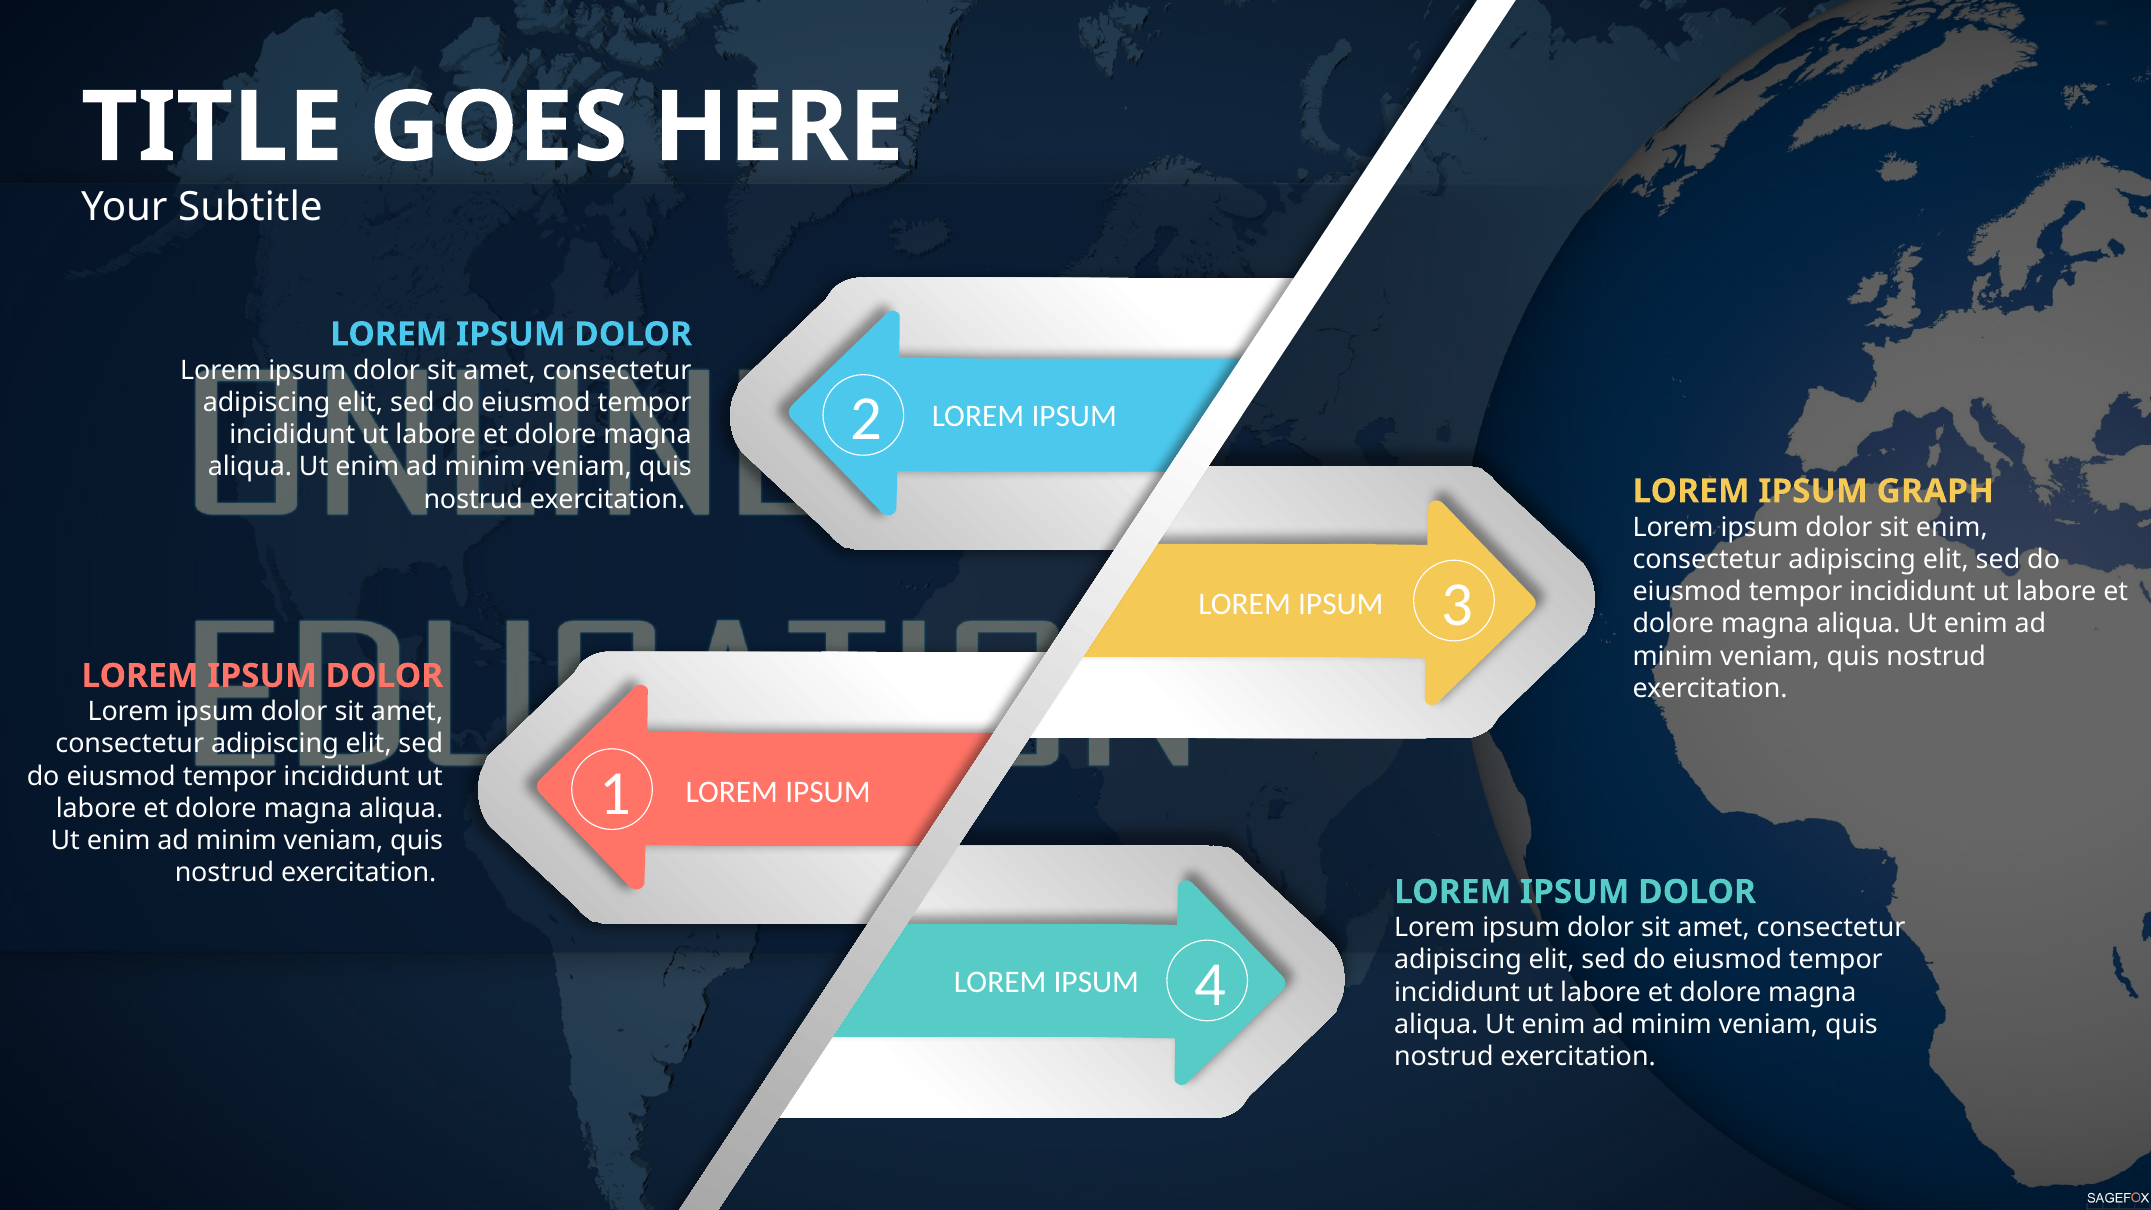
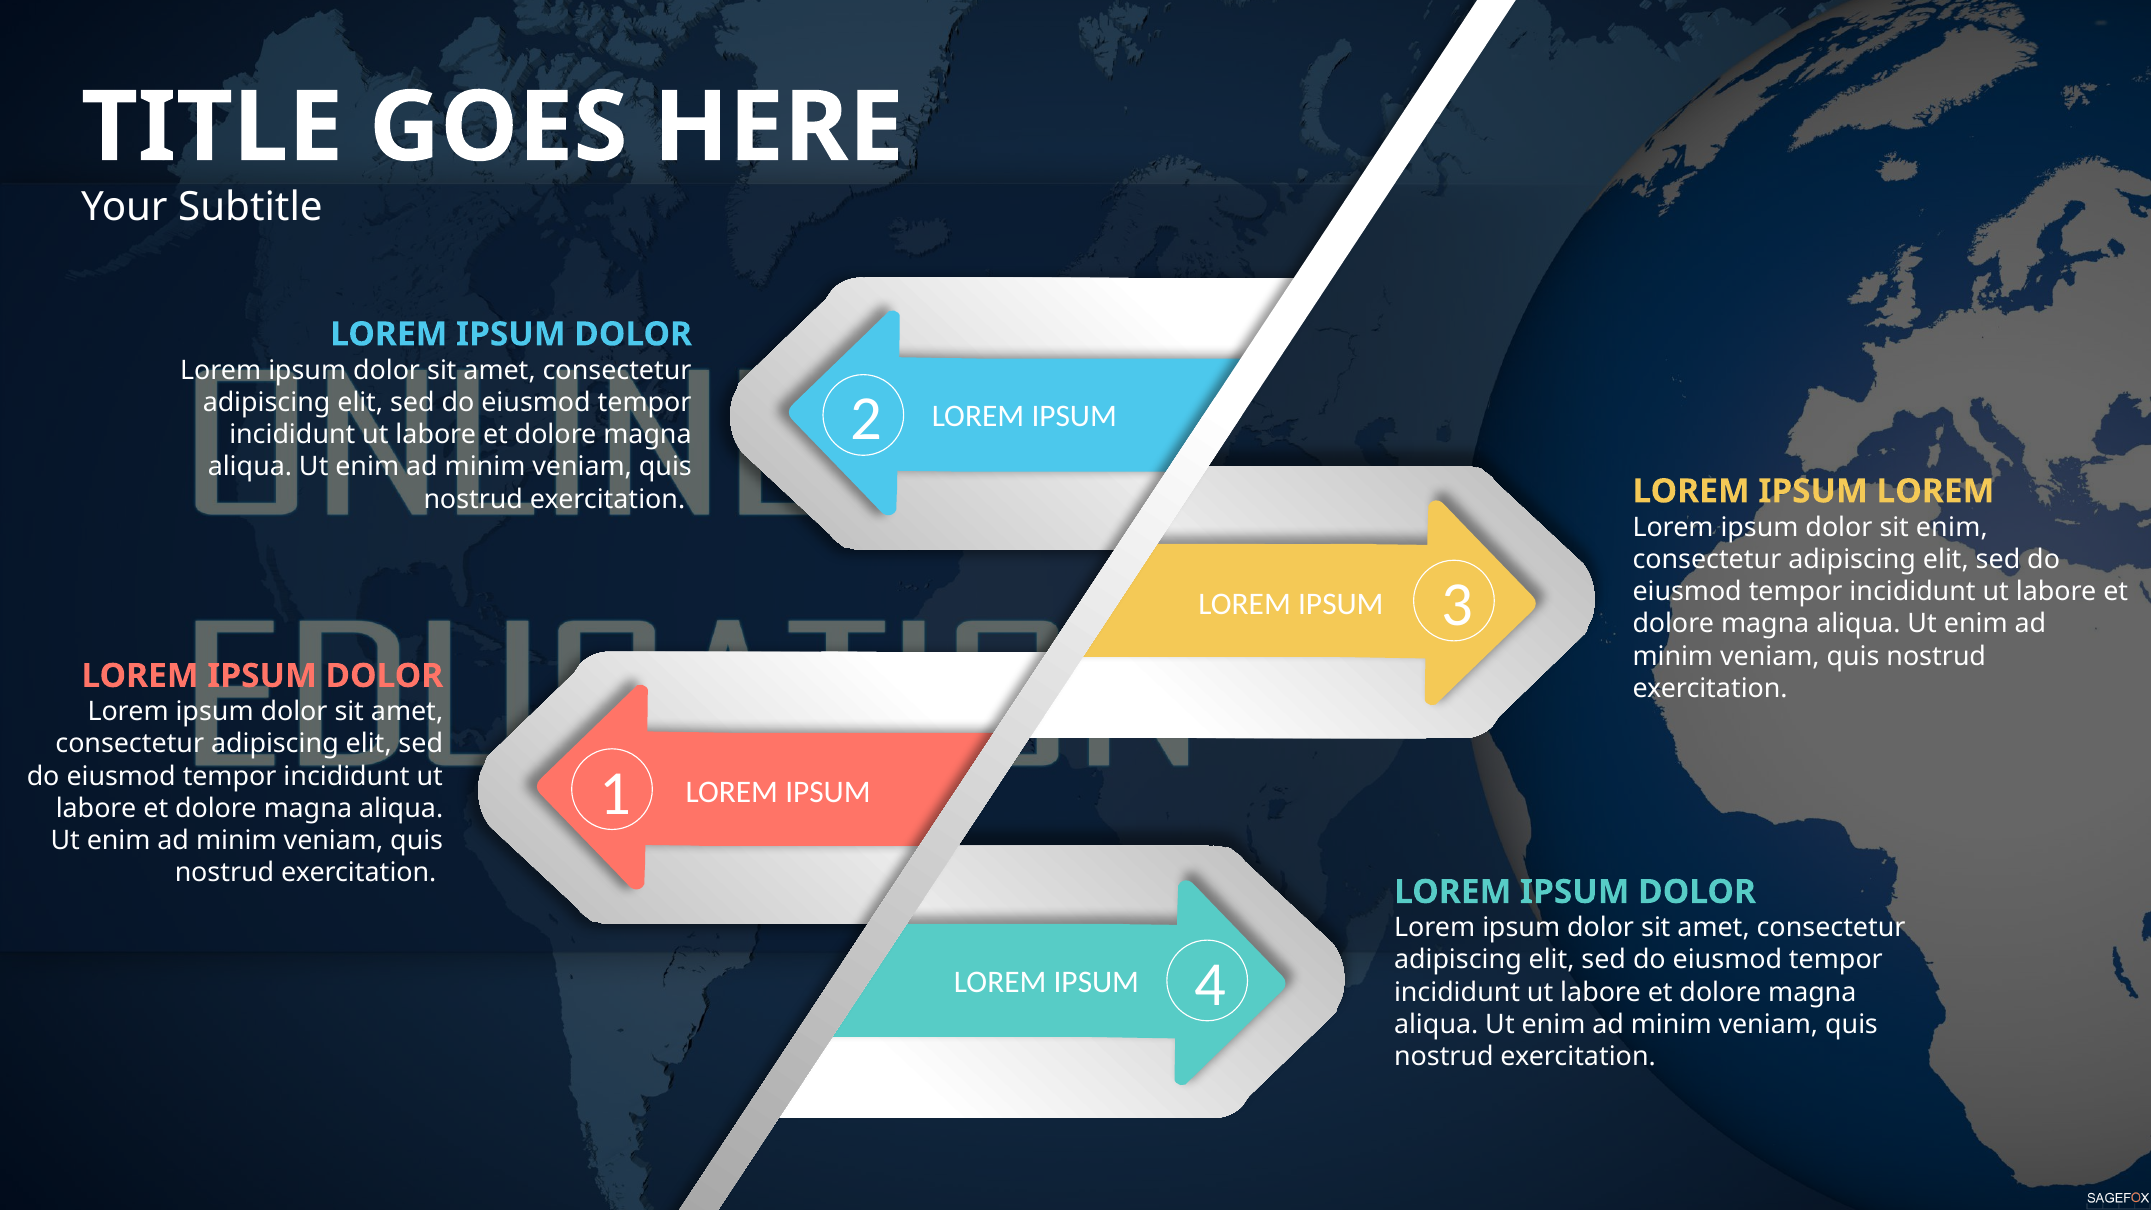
GRAPH at (1935, 491): GRAPH -> LOREM
